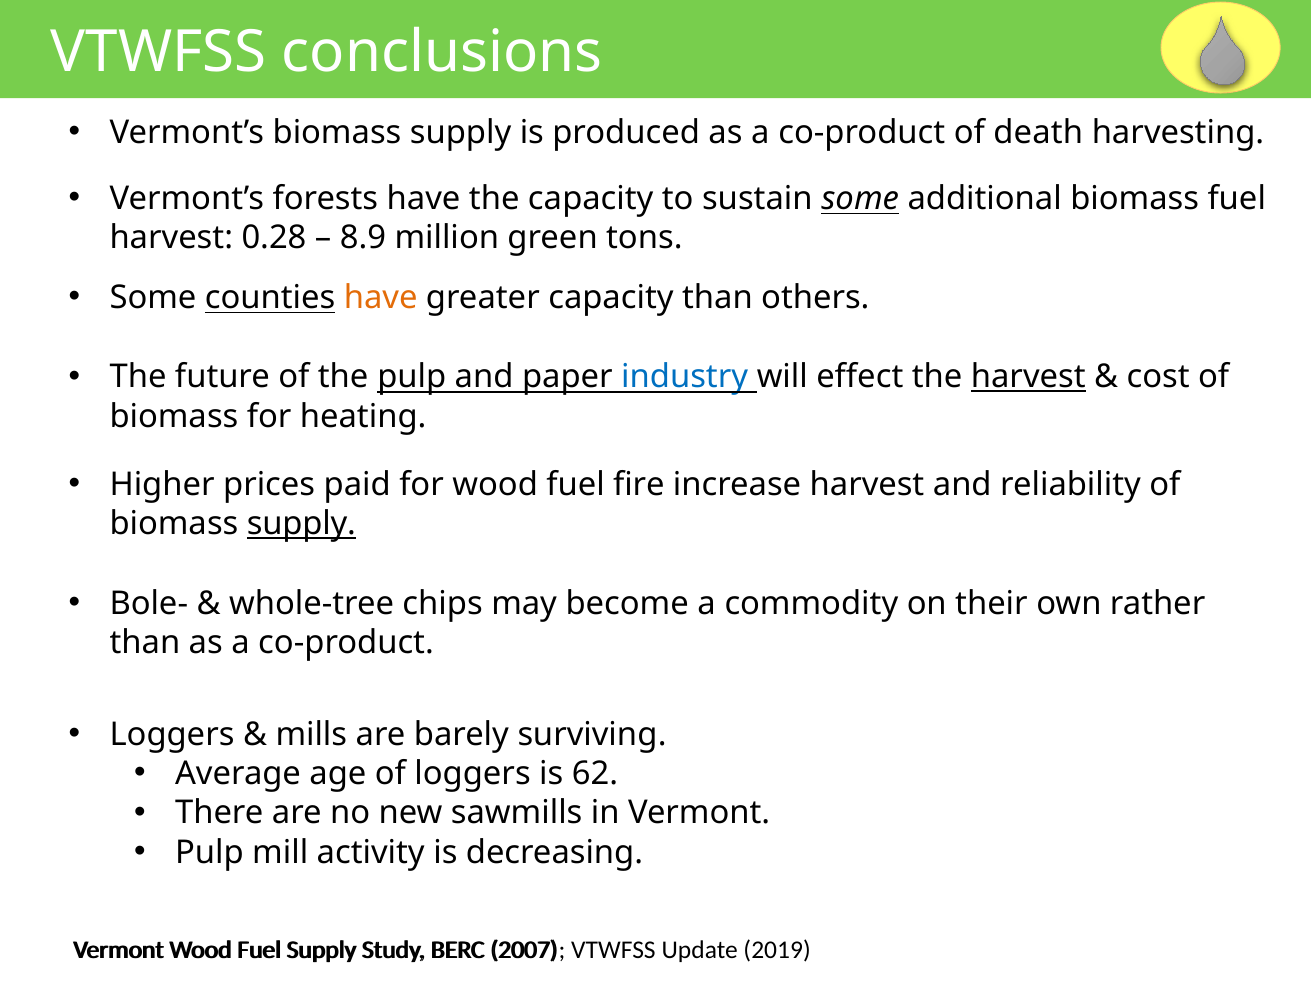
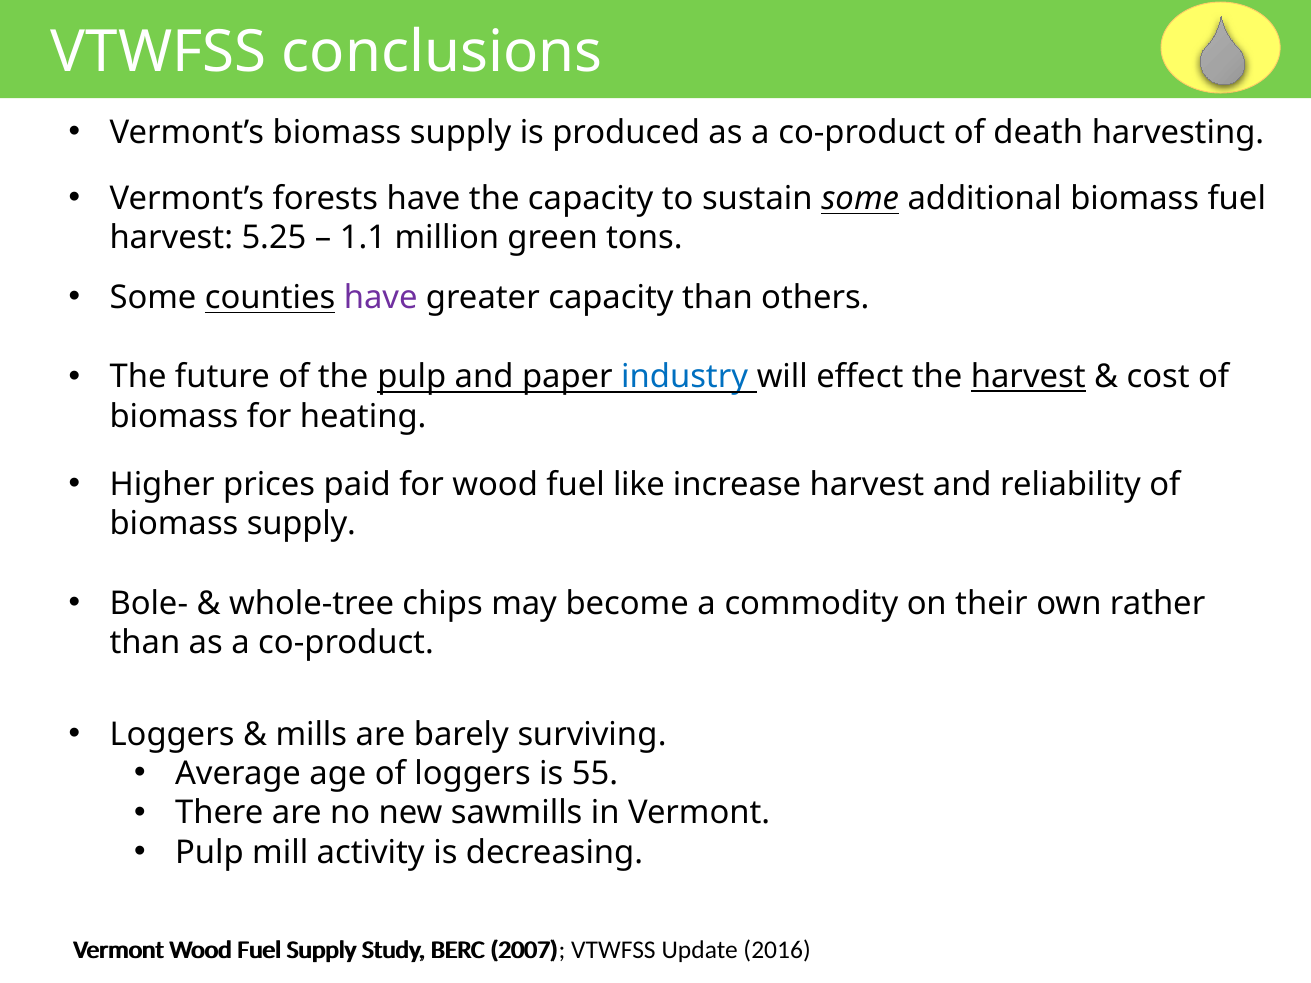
0.28: 0.28 -> 5.25
8.9: 8.9 -> 1.1
have at (381, 298) colour: orange -> purple
fire: fire -> like
supply at (301, 524) underline: present -> none
62: 62 -> 55
2019: 2019 -> 2016
